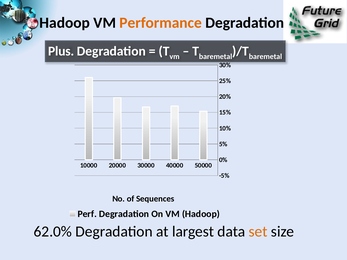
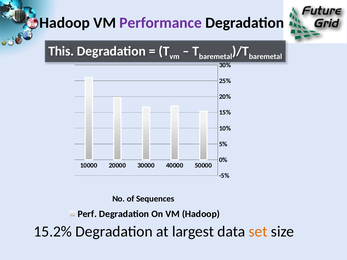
Performance colour: orange -> purple
Plus: Plus -> This
62.0%: 62.0% -> 15.2%
